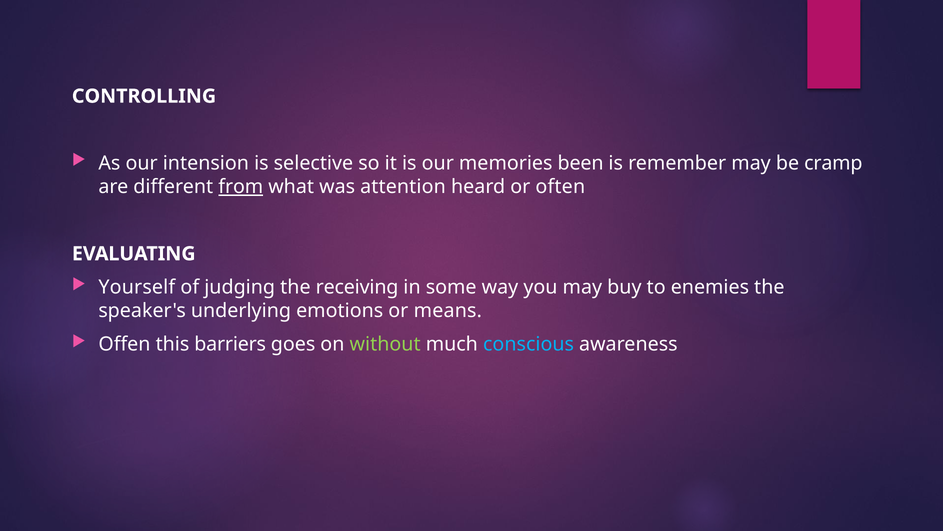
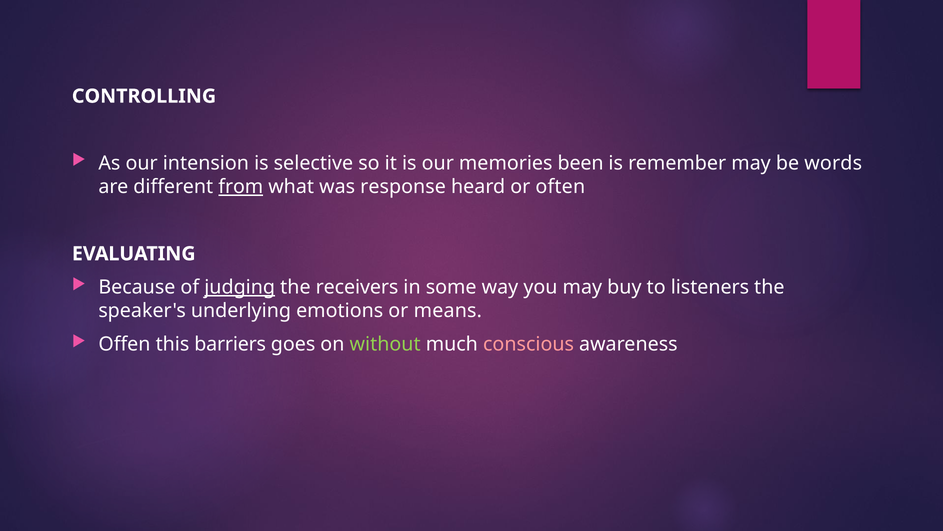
cramp: cramp -> words
attention: attention -> response
Yourself: Yourself -> Because
judging underline: none -> present
receiving: receiving -> receivers
enemies: enemies -> listeners
conscious colour: light blue -> pink
